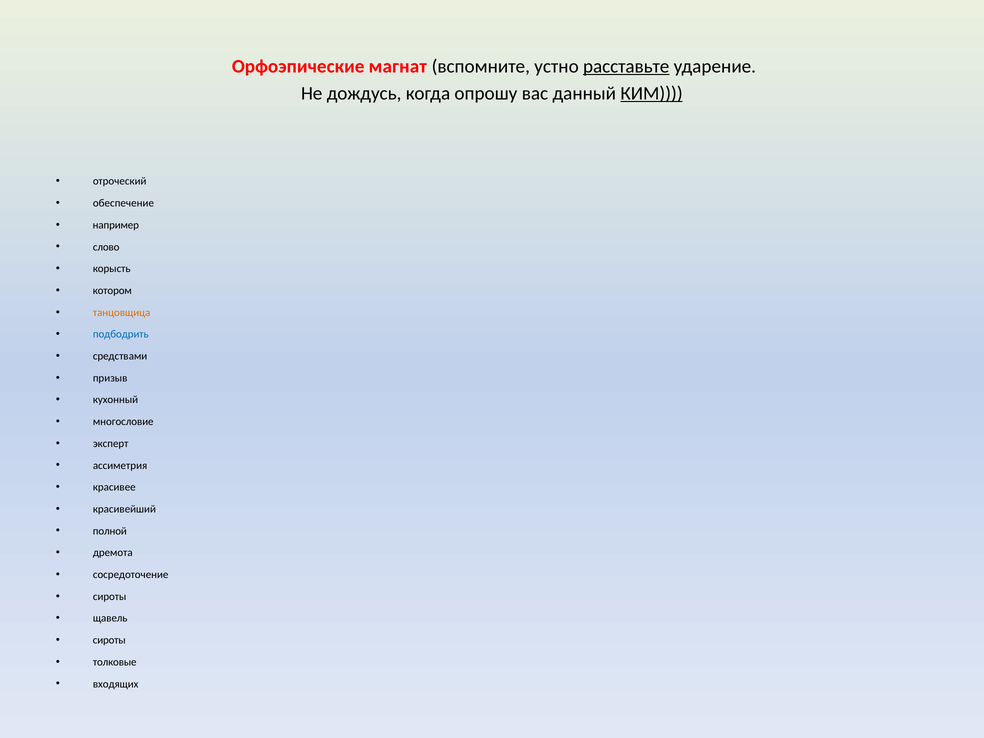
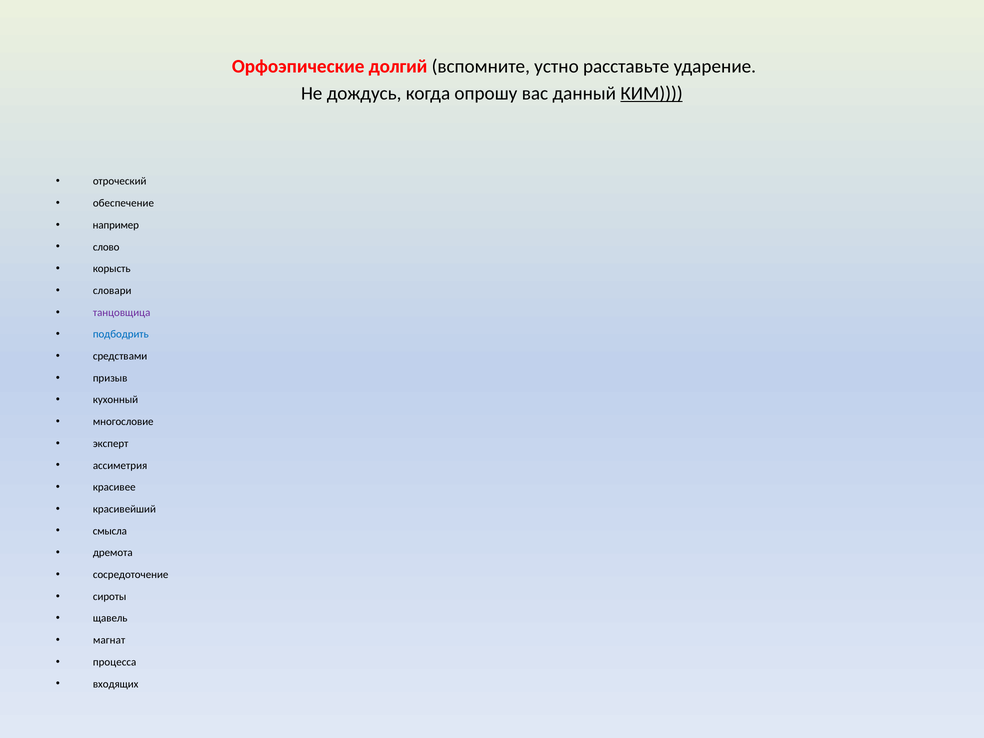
магнат: магнат -> долгий
расставьте underline: present -> none
котором: котором -> словари
танцовщица colour: orange -> purple
полной: полной -> смысла
сироты at (109, 640): сироты -> магнат
толковые: толковые -> процесса
